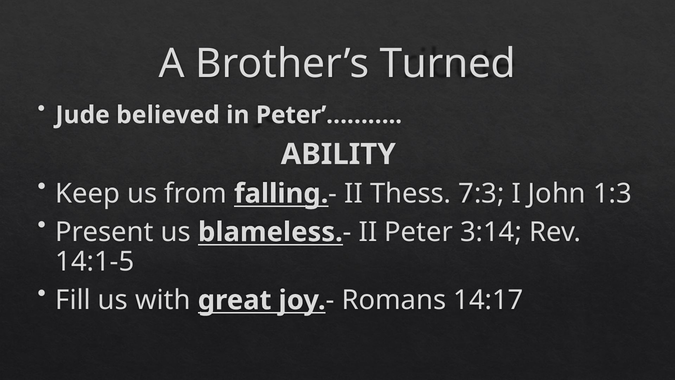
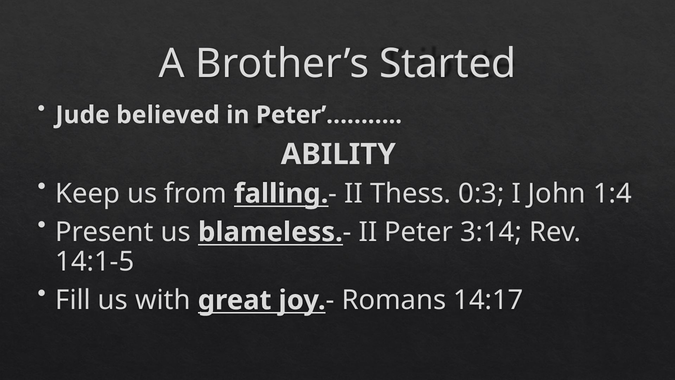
Turned: Turned -> Started
7:3: 7:3 -> 0:3
1:3: 1:3 -> 1:4
